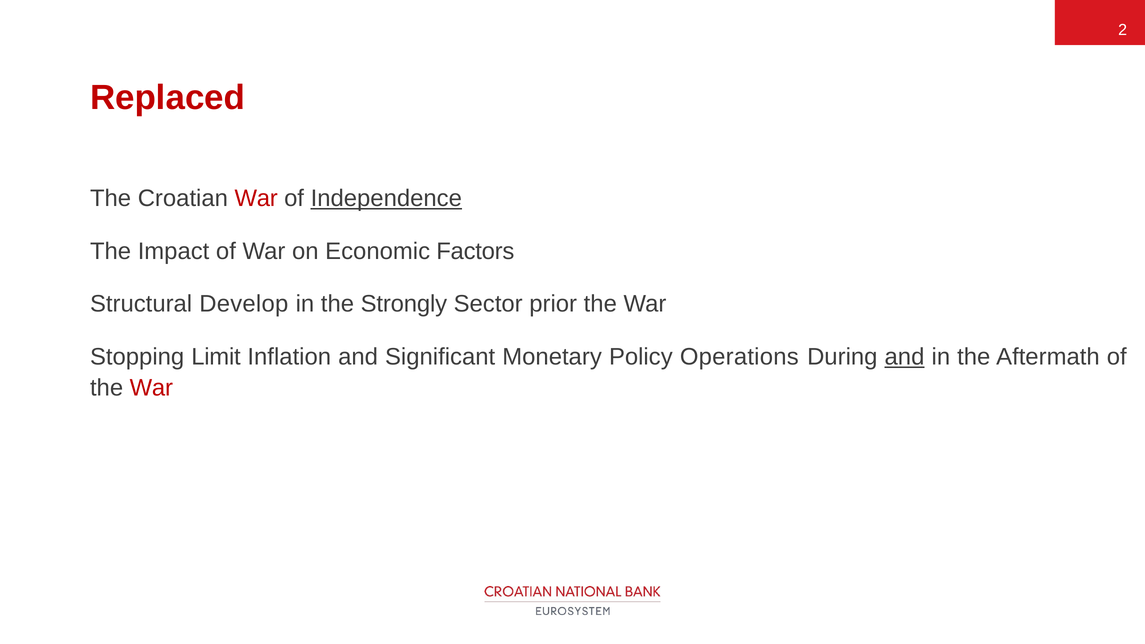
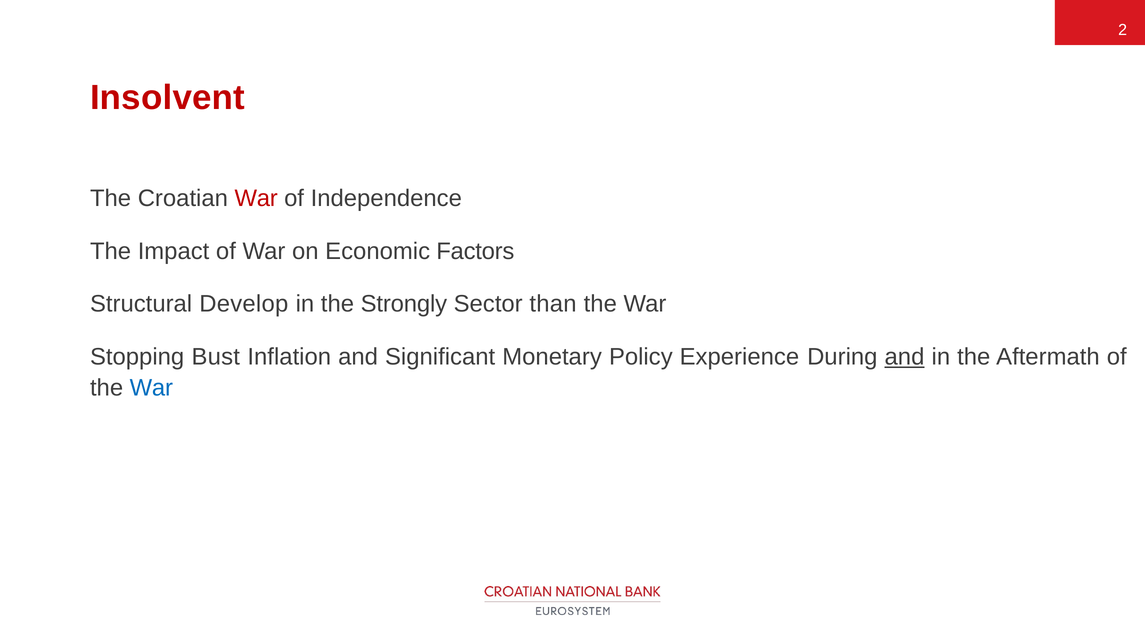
Replaced: Replaced -> Insolvent
Independence underline: present -> none
prior: prior -> than
Limit: Limit -> Bust
Operations: Operations -> Experience
War at (151, 388) colour: red -> blue
